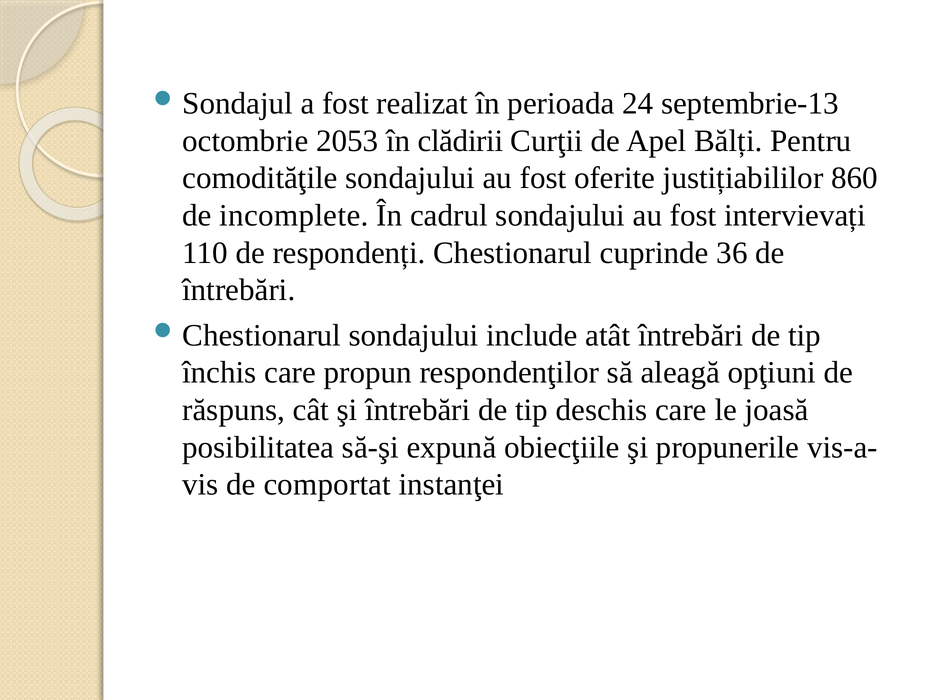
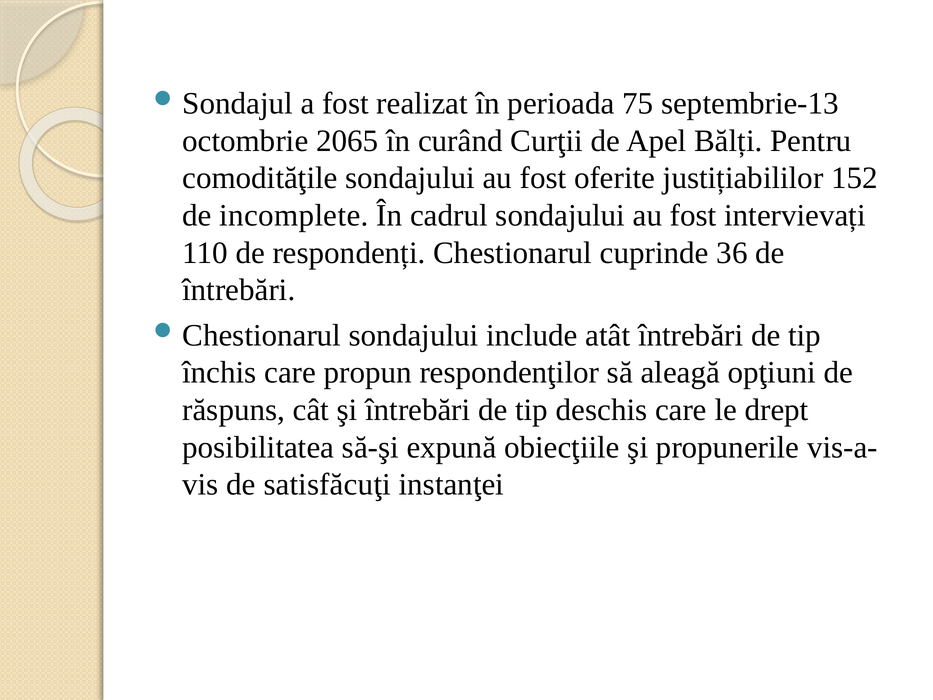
24: 24 -> 75
2053: 2053 -> 2065
clădirii: clădirii -> curând
860: 860 -> 152
joasă: joasă -> drept
comportat: comportat -> satisfăcuţi
